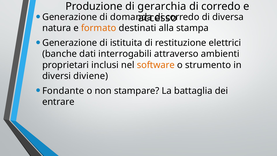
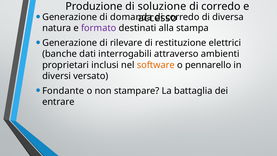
gerarchia: gerarchia -> soluzione
formato colour: orange -> purple
istituita: istituita -> rilevare
strumento: strumento -> pennarello
diviene: diviene -> versato
